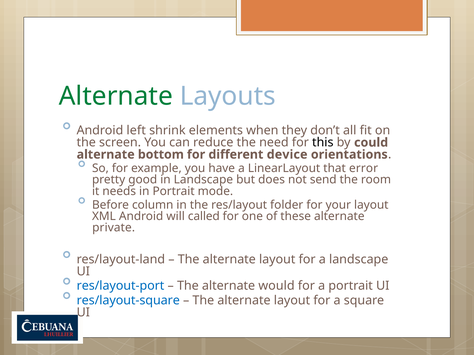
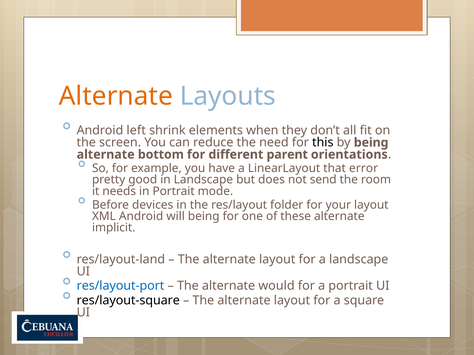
Alternate at (116, 96) colour: green -> orange
by could: could -> being
device: device -> parent
column: column -> devices
will called: called -> being
private: private -> implicit
res/layout-square colour: blue -> black
